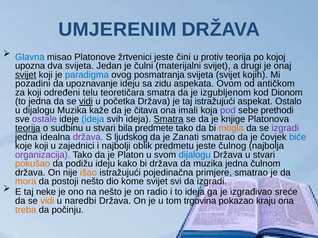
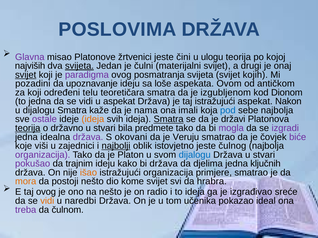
UMJERENIM: UMJERENIM -> POSLOVIMA
Glavna colour: blue -> purple
protiv: protiv -> ulogu
upozna: upozna -> najviših
svijeta at (79, 66) underline: none -> present
paradigma colour: blue -> purple
zidu: zidu -> loše
vidi at (86, 102) underline: present -> none
u početka: početka -> aspekat
Ostalo: Ostalo -> Nakon
dijalogu Muzika: Muzika -> Smatra
čitava: čitava -> nama
pod colour: purple -> blue
sebe prethodi: prethodi -> najbolja
ideja at (93, 119) colour: blue -> orange
knjige: knjige -> državi
sudbinu: sudbinu -> državno
mogla colour: orange -> purple
ljudskog: ljudskog -> okovani
Zanati: Zanati -> Veruju
biće colour: blue -> purple
koje koji: koji -> viši
najbolji underline: none -> present
predmetu: predmetu -> istovjetno
pokušao colour: orange -> purple
podižu: podižu -> trajnim
da muzika: muzika -> djelima
čulnom: čulnom -> ključnih
istražujući pojedinačna: pojedinačna -> organizacija
da izgradi: izgradi -> hrabra
taj neke: neke -> ovog
trgovina: trgovina -> učenika
kraju: kraju -> ideal
treba colour: orange -> purple
počinju: počinju -> čulnom
